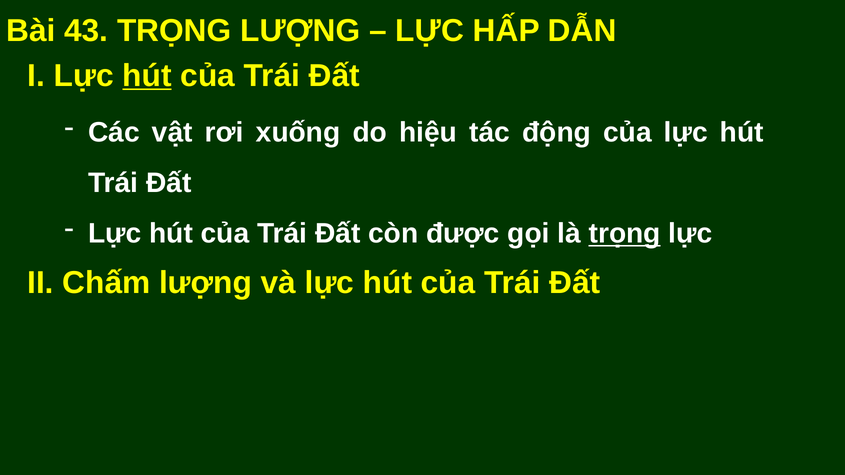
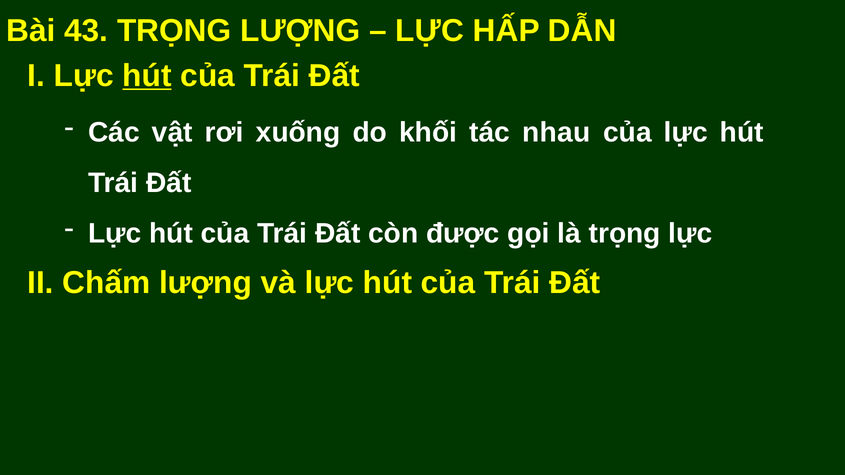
hiệu: hiệu -> khối
động: động -> nhau
trọng at (625, 234) underline: present -> none
